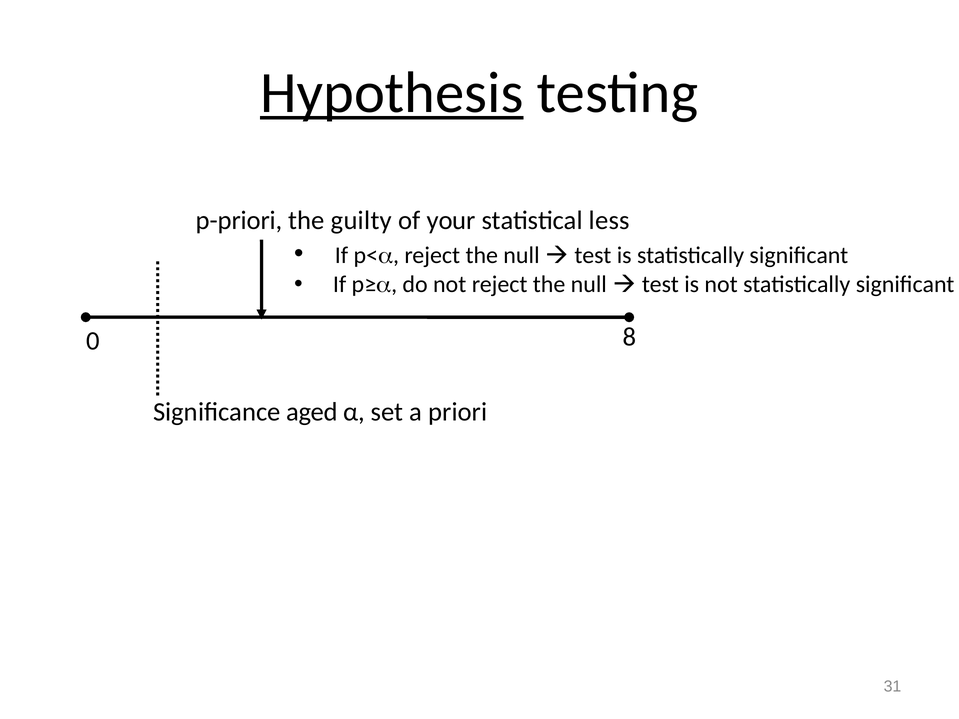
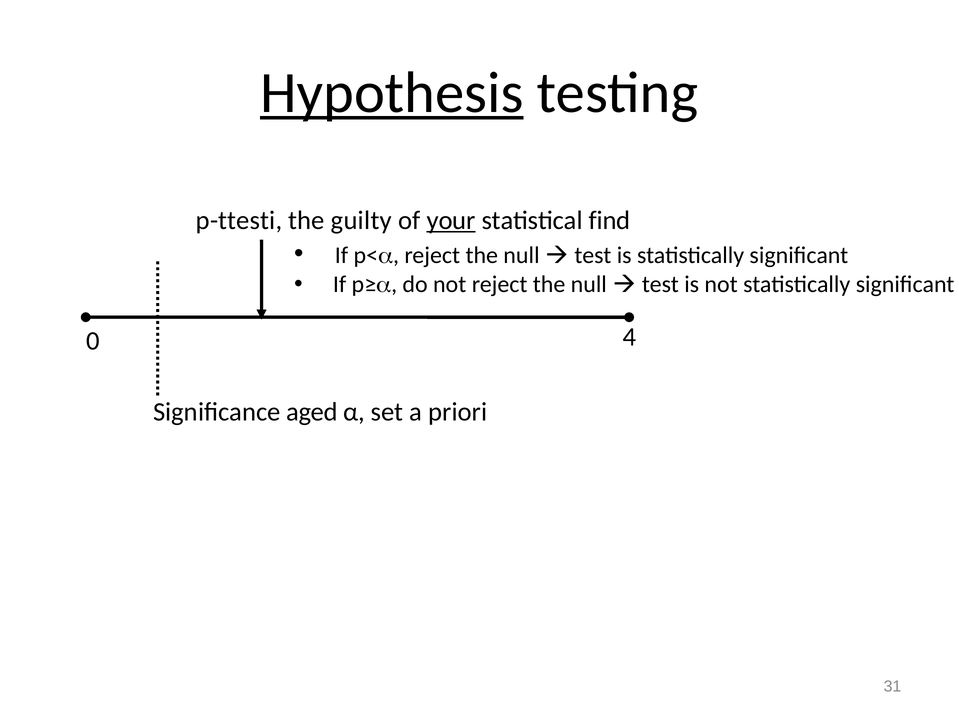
p-priori: p-priori -> p-ttesti
your underline: none -> present
less: less -> find
8: 8 -> 4
